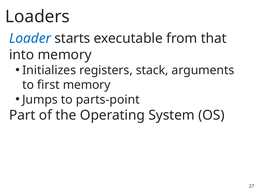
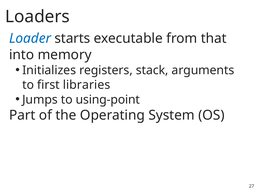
first memory: memory -> libraries
parts-point: parts-point -> using-point
